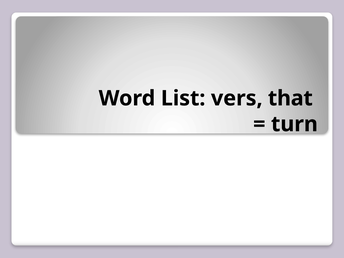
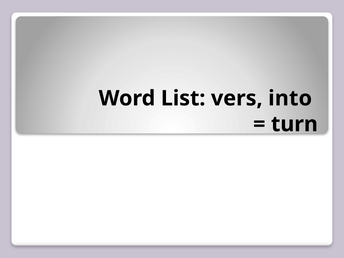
that: that -> into
